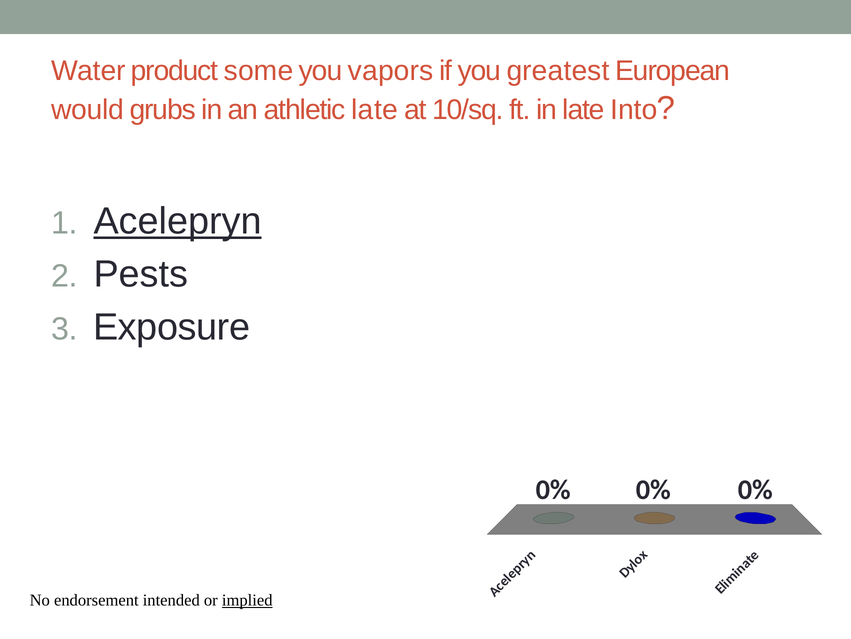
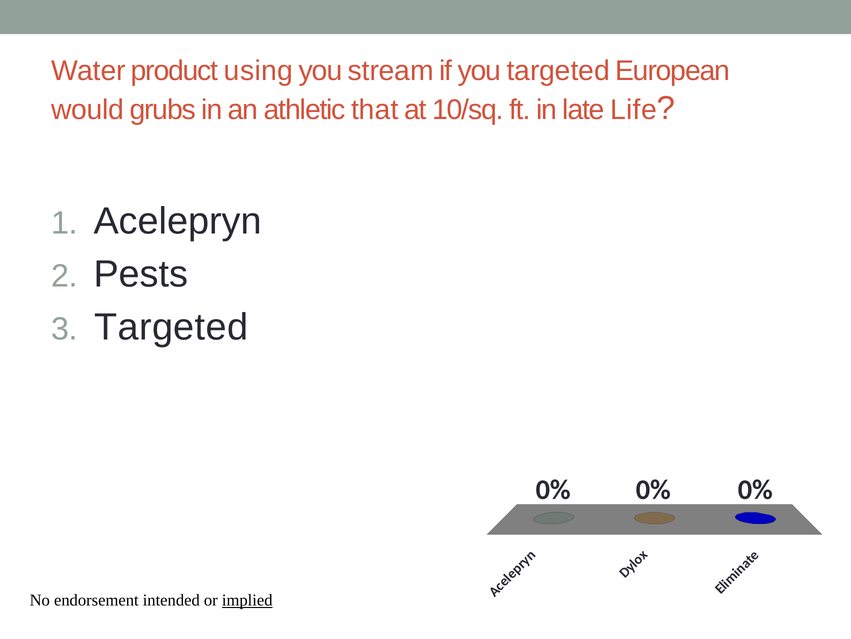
some: some -> using
vapors: vapors -> stream
you greatest: greatest -> targeted
athletic late: late -> that
Into: Into -> Life
Acelepryn underline: present -> none
Exposure at (172, 327): Exposure -> Targeted
